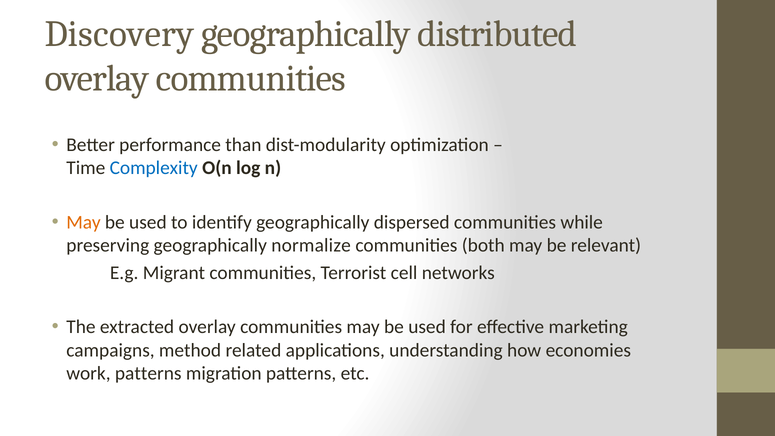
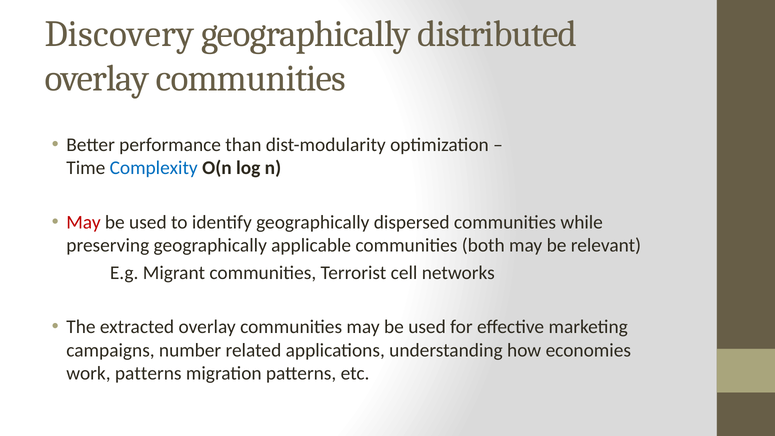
May at (84, 222) colour: orange -> red
normalize: normalize -> applicable
method: method -> number
